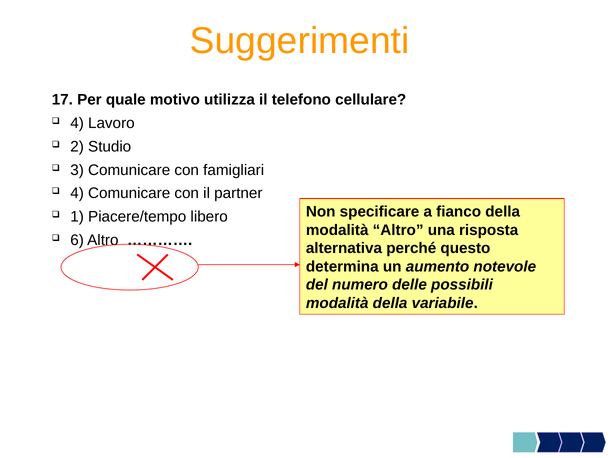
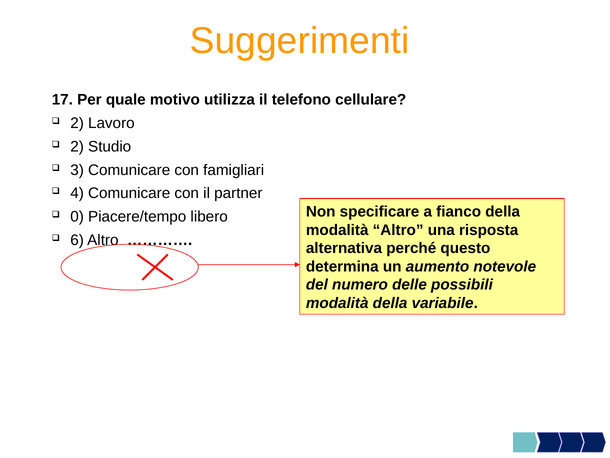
4 at (77, 123): 4 -> 2
1: 1 -> 0
